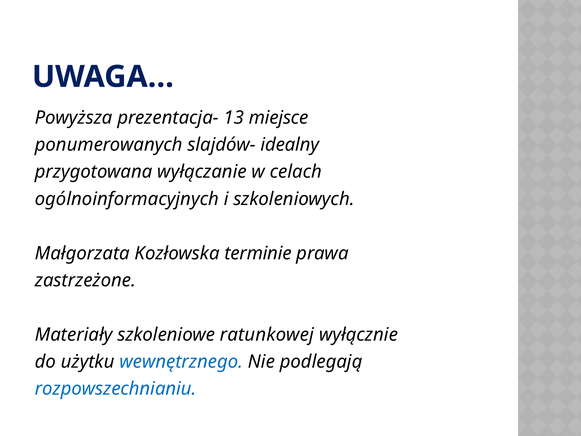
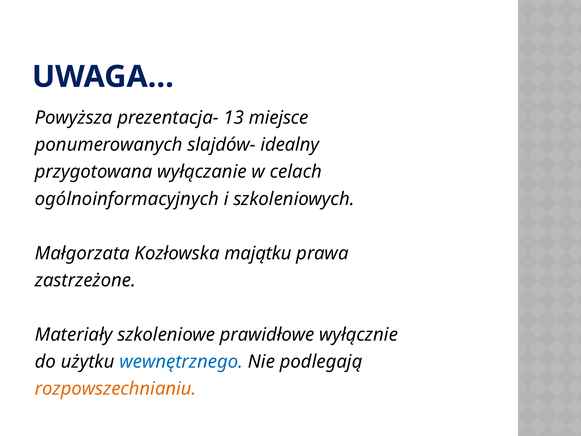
terminie: terminie -> majątku
ratunkowej: ratunkowej -> prawidłowe
rozpowszechnianiu colour: blue -> orange
